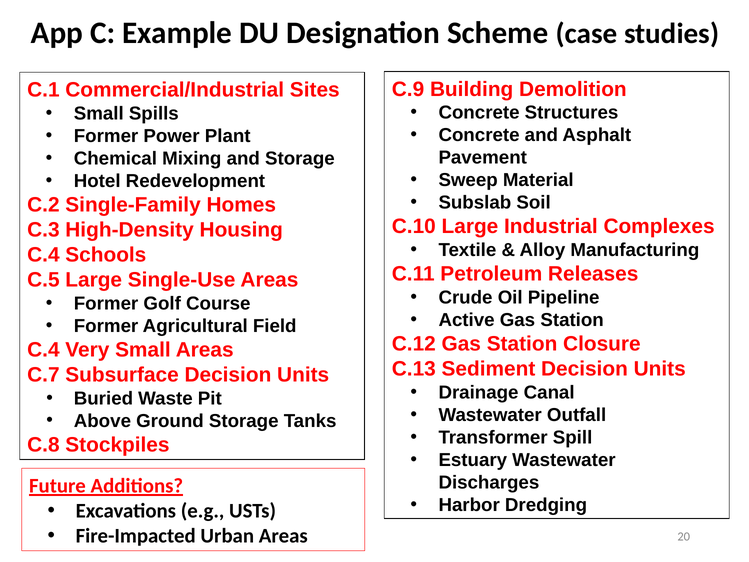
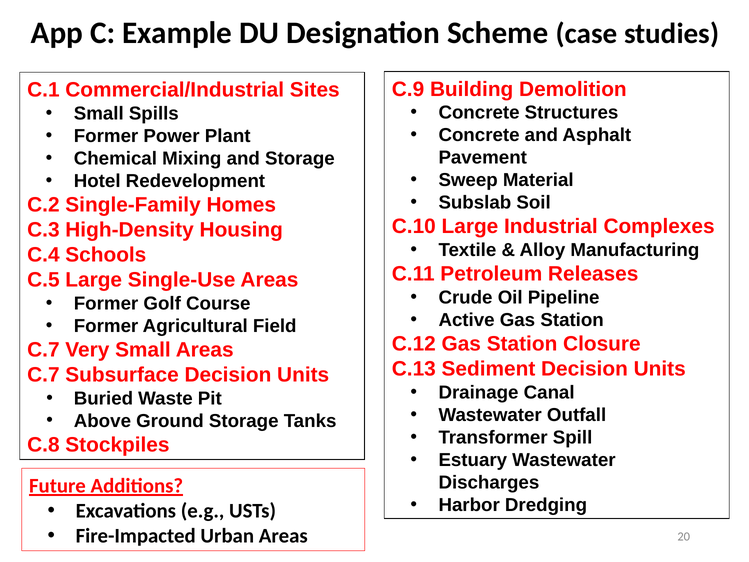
C.4 at (43, 350): C.4 -> C.7
